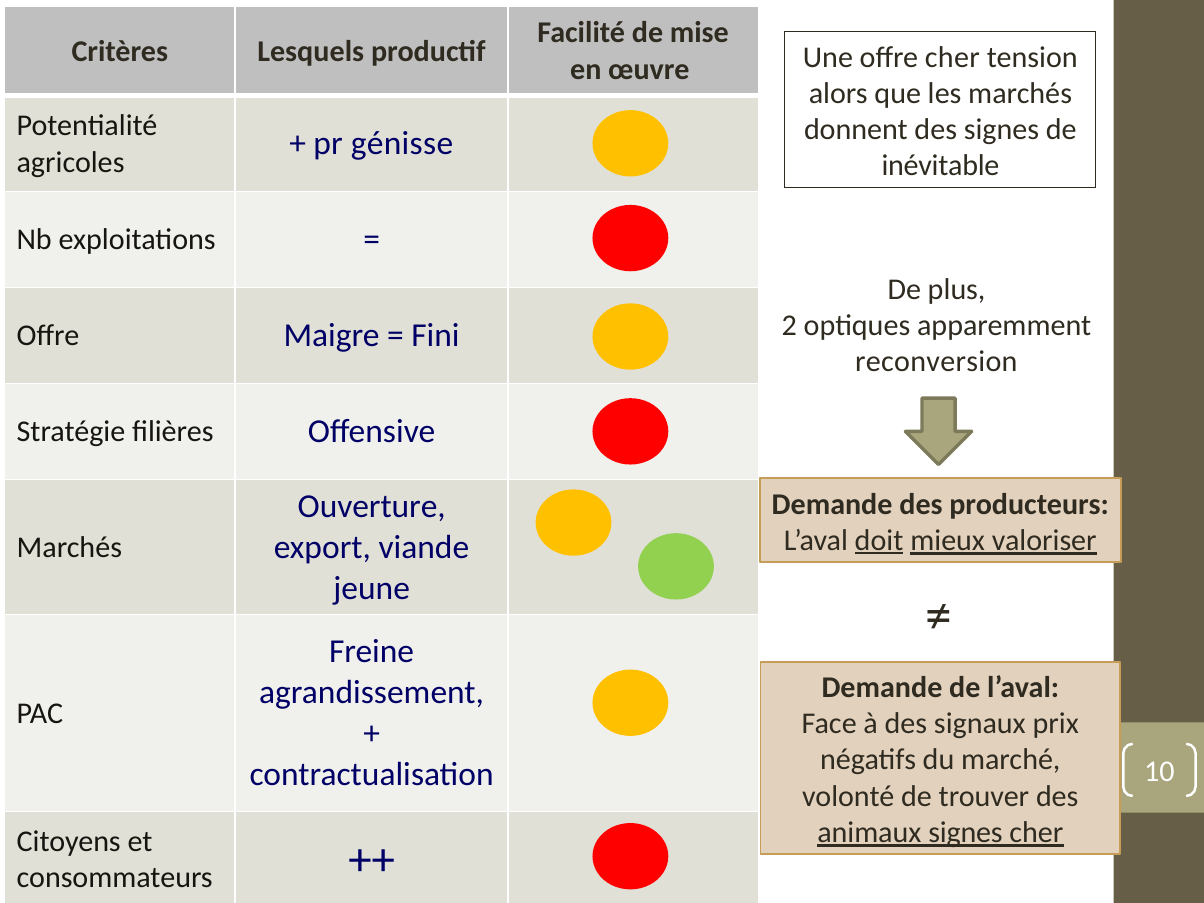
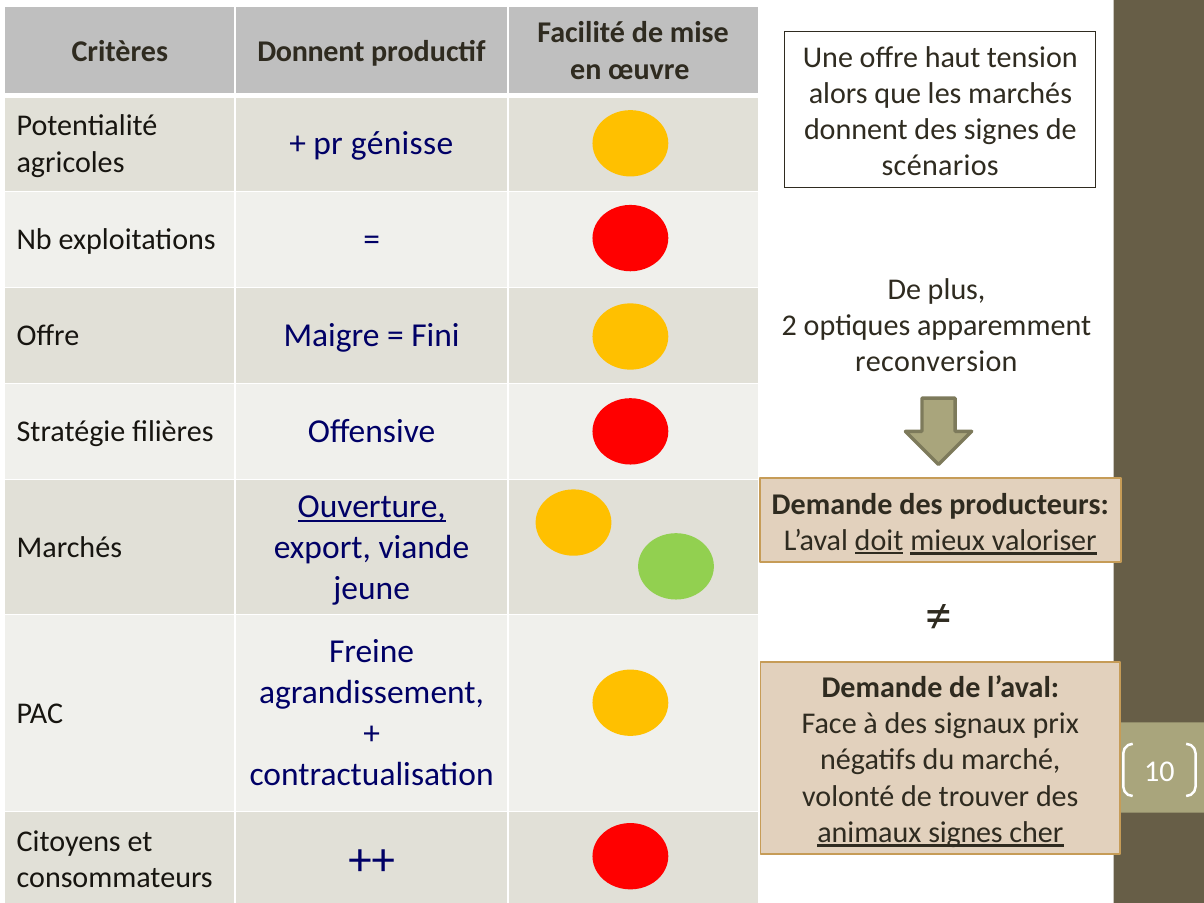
Critères Lesquels: Lesquels -> Donnent
offre cher: cher -> haut
inévitable at (940, 166): inévitable -> scénarios
Ouverture underline: none -> present
